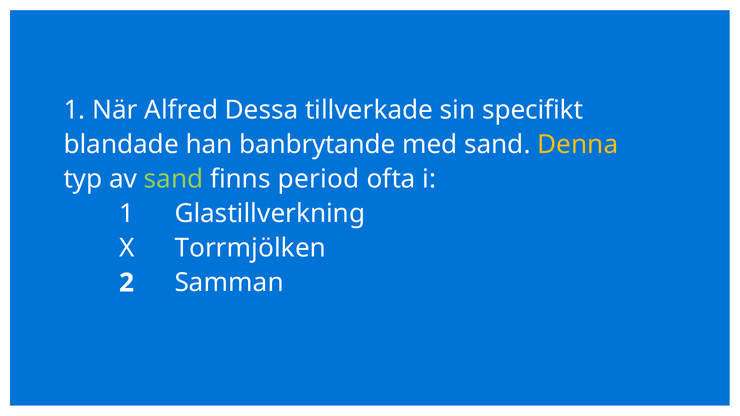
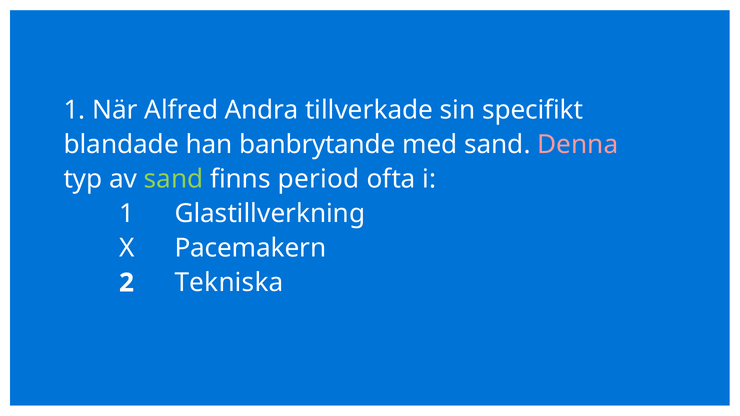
Dessa: Dessa -> Andra
Denna colour: yellow -> pink
Torrmjölken: Torrmjölken -> Pacemakern
Samman: Samman -> Tekniska
